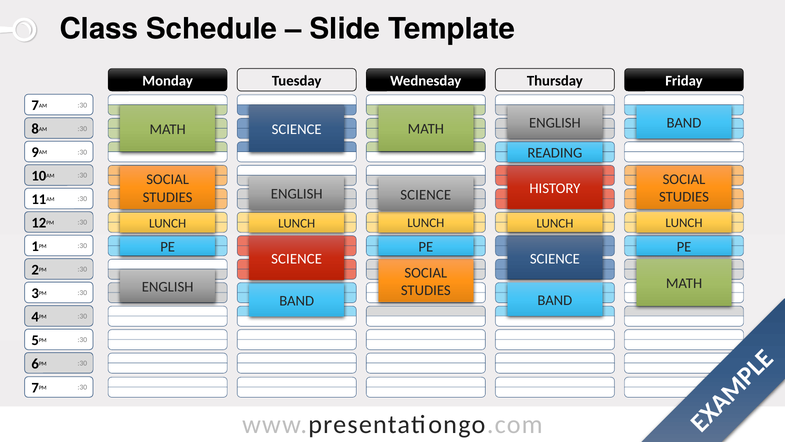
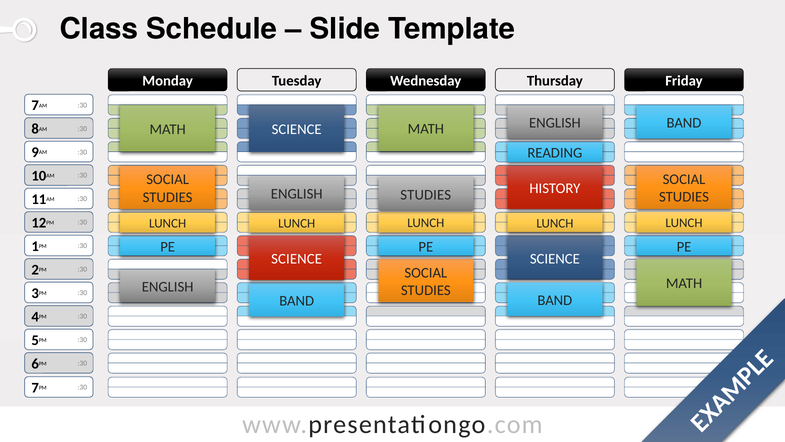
ENGLISH SCIENCE: SCIENCE -> STUDIES
